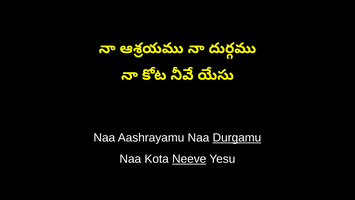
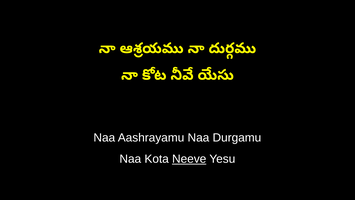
Durgamu underline: present -> none
